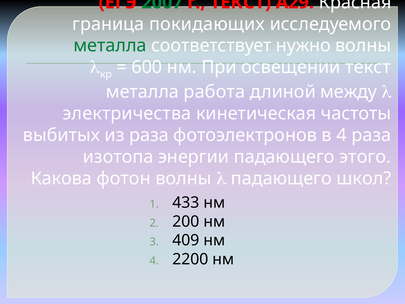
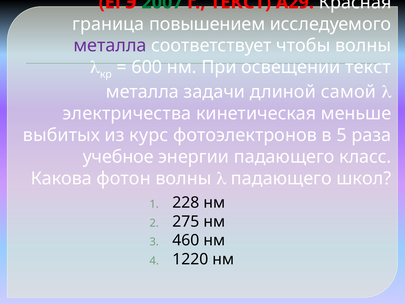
покидающих: покидающих -> повышением
металла at (110, 46) colour: green -> purple
нужно: нужно -> чтобы
работа: работа -> задачи
между: между -> самой
частоты: частоты -> меньше
из раза: раза -> курс
в 4: 4 -> 5
изотопа: изотопа -> учебное
этого: этого -> класс
433: 433 -> 228
200: 200 -> 275
409: 409 -> 460
2200: 2200 -> 1220
